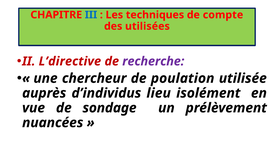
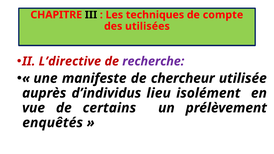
III colour: blue -> black
chercheur: chercheur -> manifeste
poulation: poulation -> chercheur
sondage: sondage -> certains
nuancées: nuancées -> enquêtés
